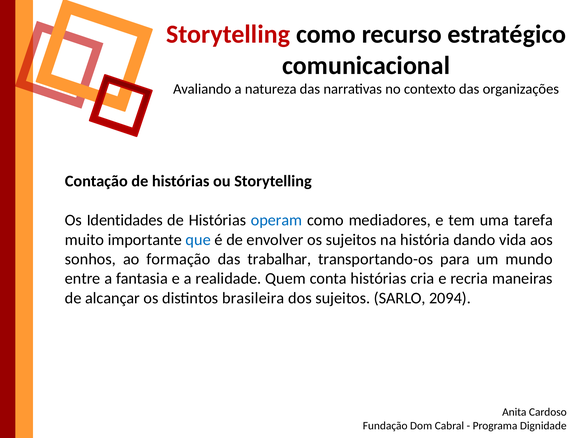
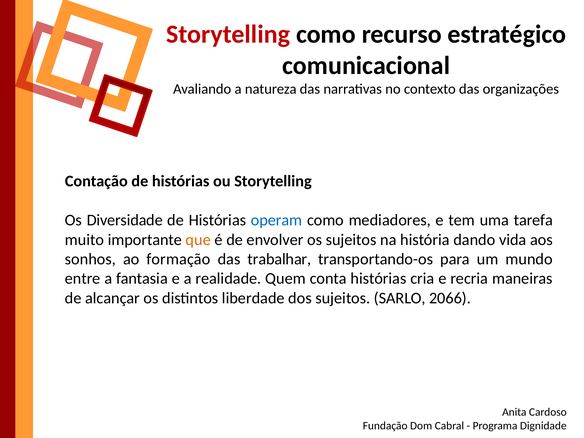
Identidades: Identidades -> Diversidade
que colour: blue -> orange
brasileira: brasileira -> liberdade
2094: 2094 -> 2066
